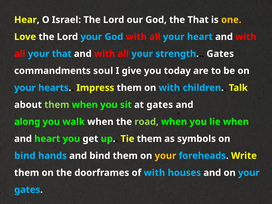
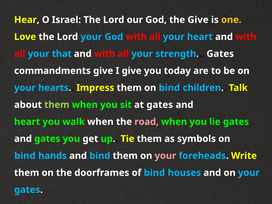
the That: That -> Give
commandments soul: soul -> give
them on with: with -> bind
along at (27, 122): along -> heart
road colour: light green -> pink
lie when: when -> gates
and heart: heart -> gates
bind at (100, 156) colour: white -> light blue
your at (165, 156) colour: yellow -> pink
of with: with -> bind
